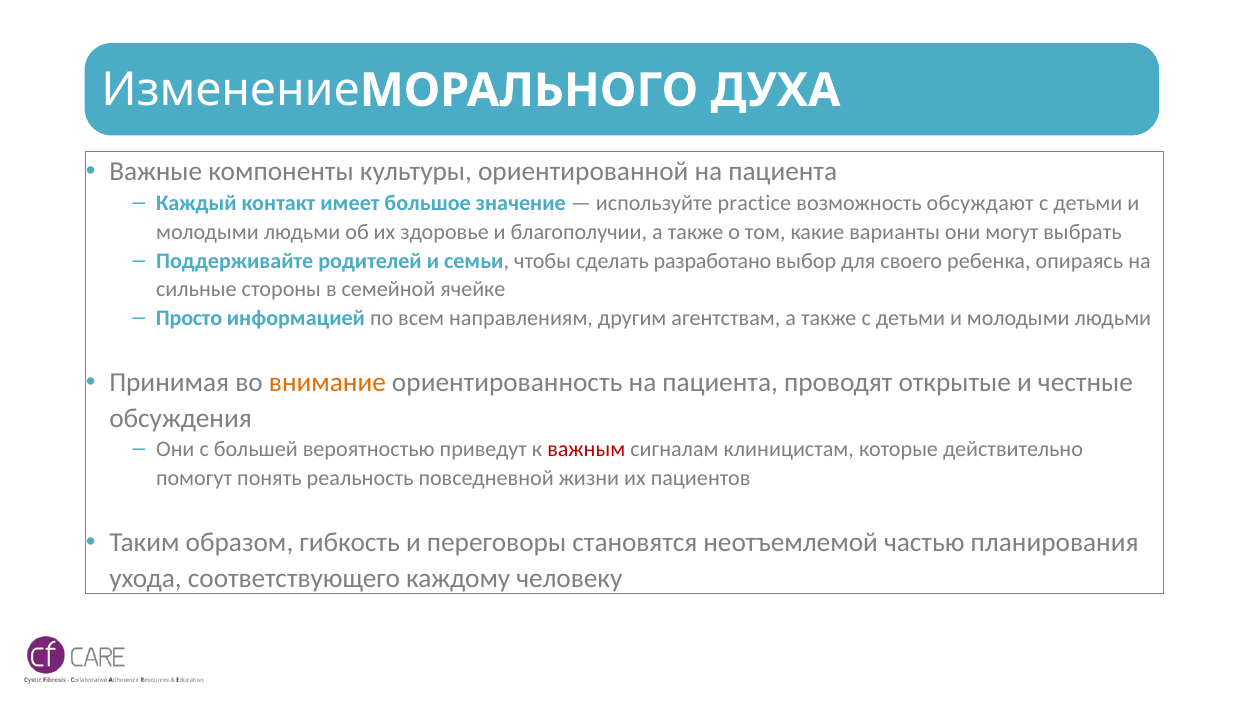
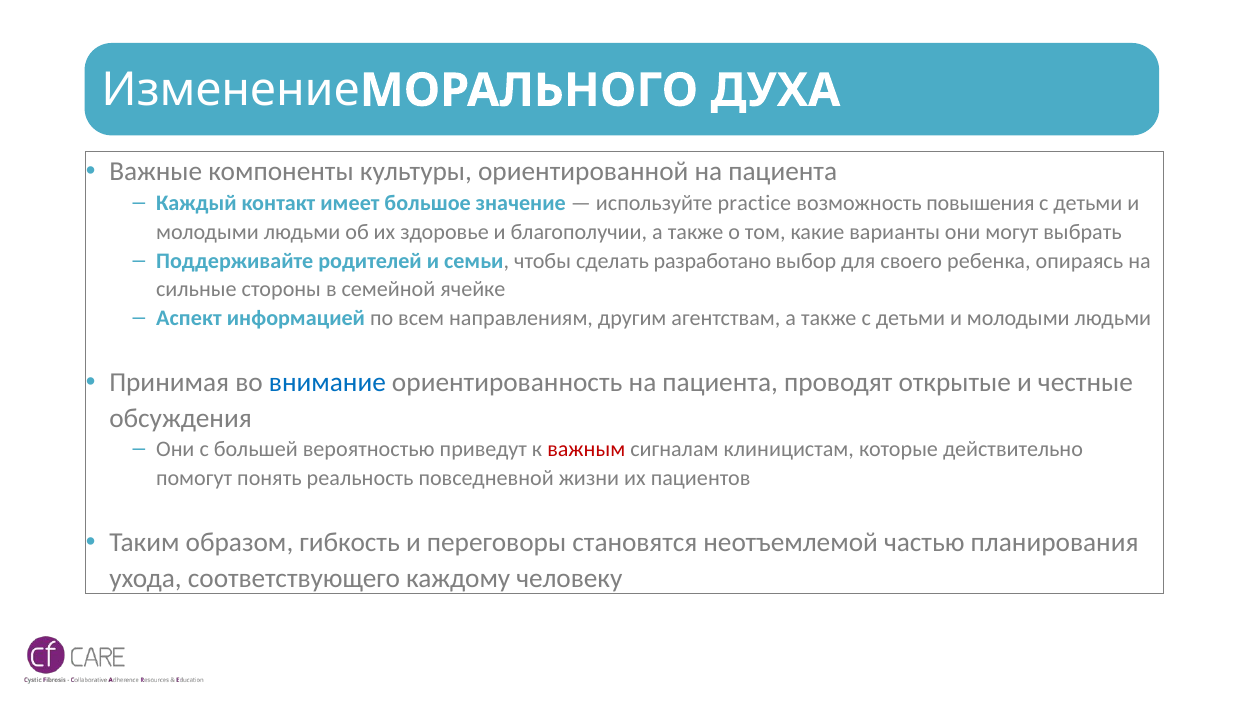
обсуждают: обсуждают -> повышения
Просто: Просто -> Аспект
внимание colour: orange -> blue
